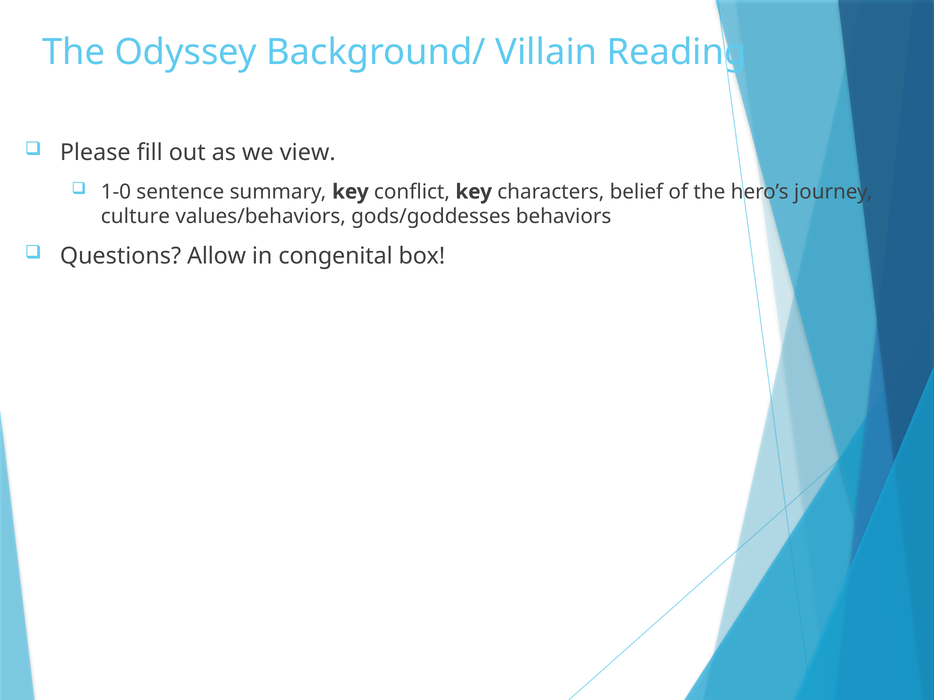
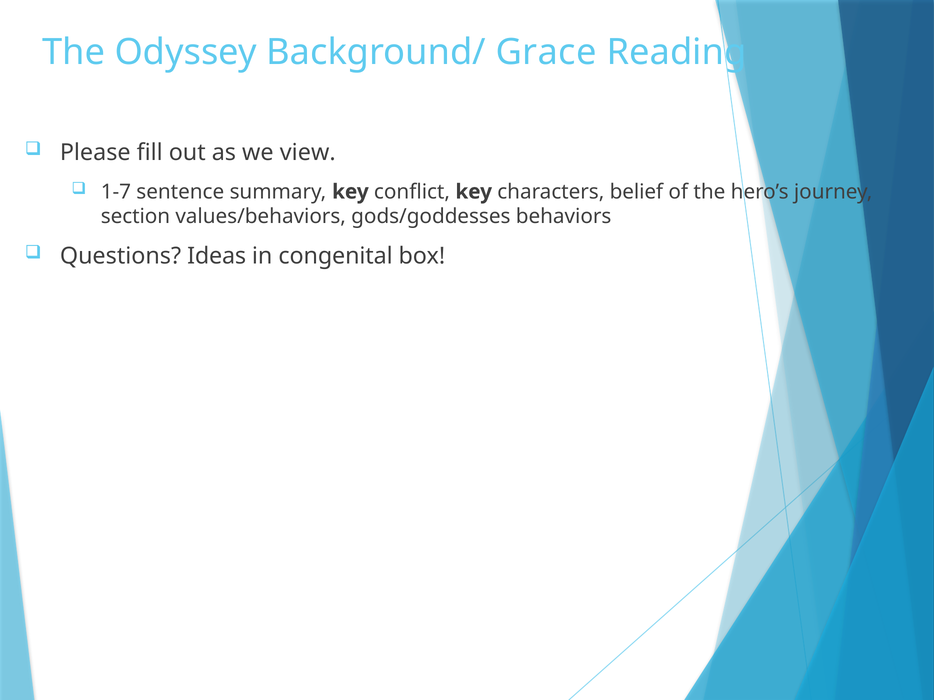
Villain: Villain -> Grace
1-0: 1-0 -> 1-7
culture: culture -> section
Allow: Allow -> Ideas
